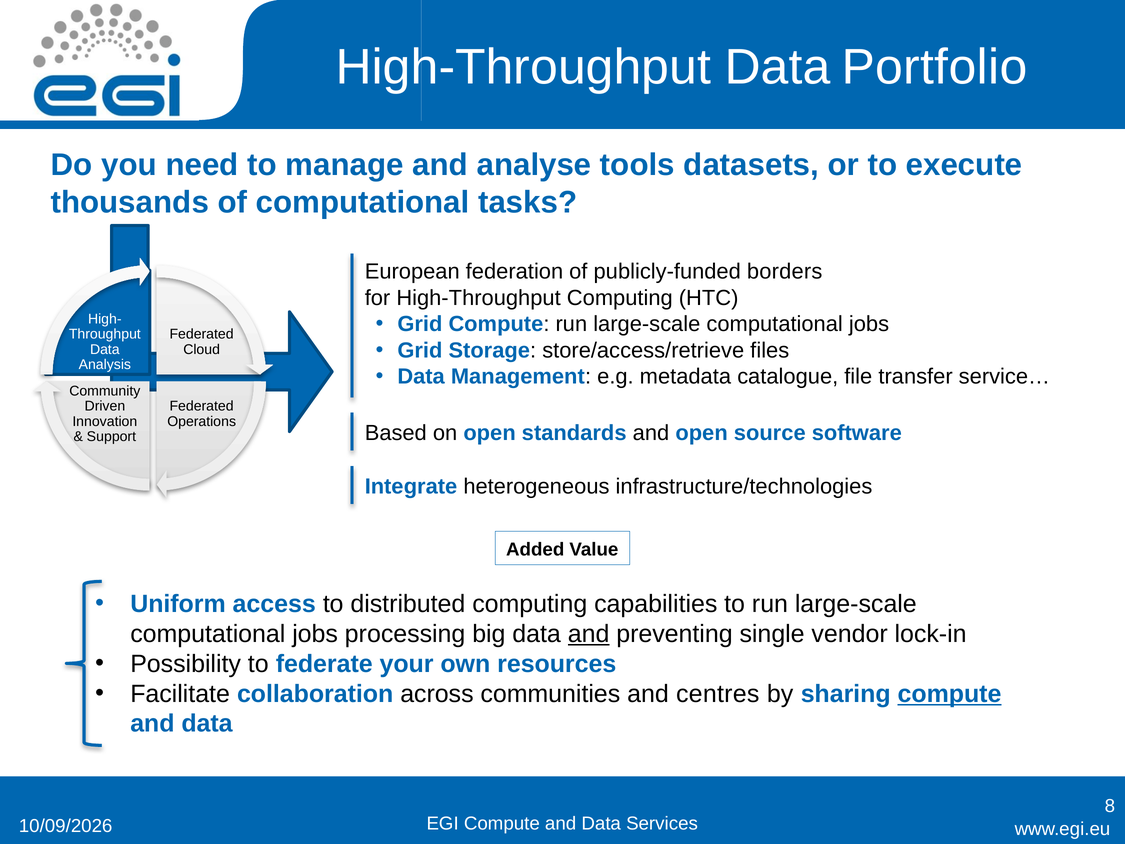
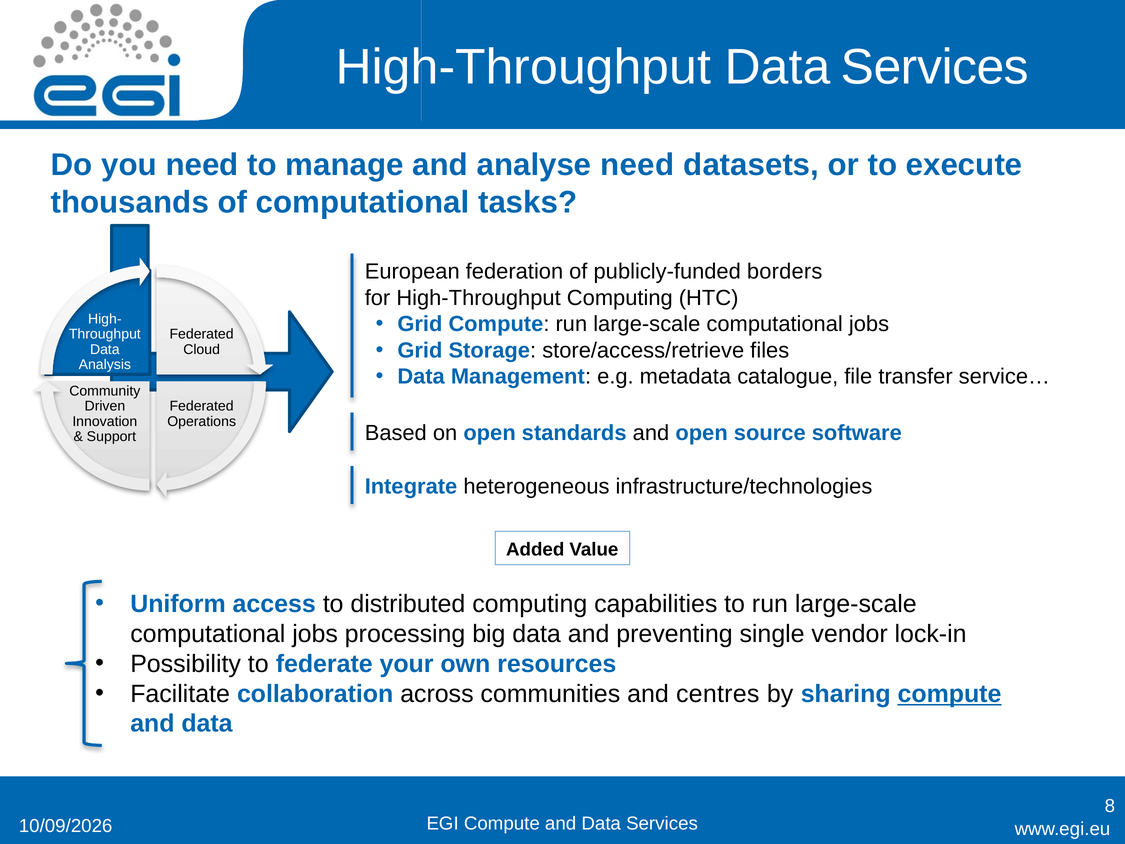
High-Throughput Data Portfolio: Portfolio -> Services
analyse tools: tools -> need
and at (589, 634) underline: present -> none
